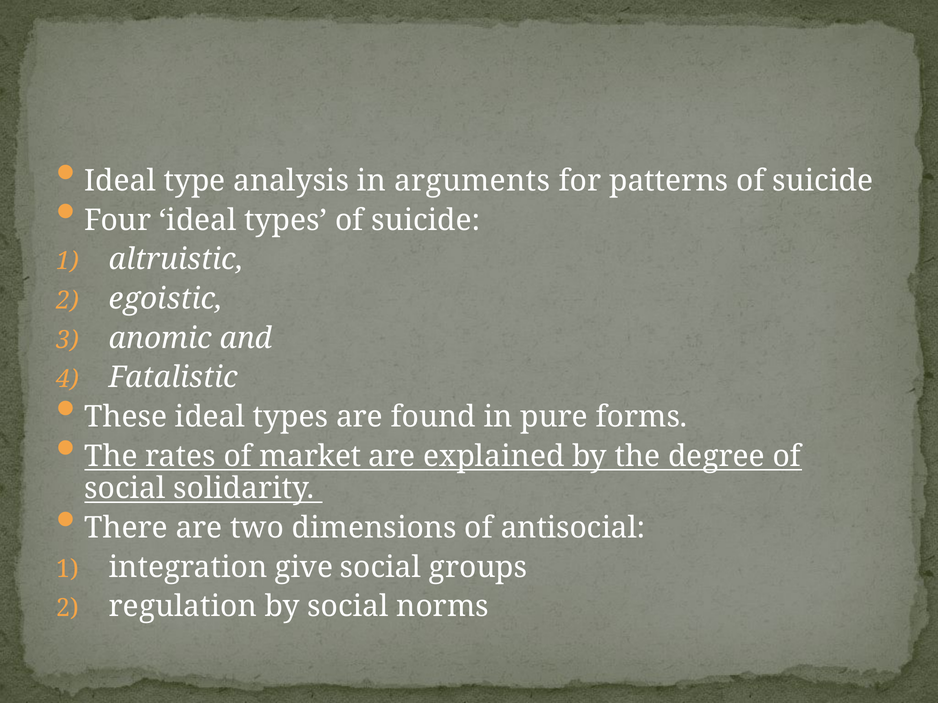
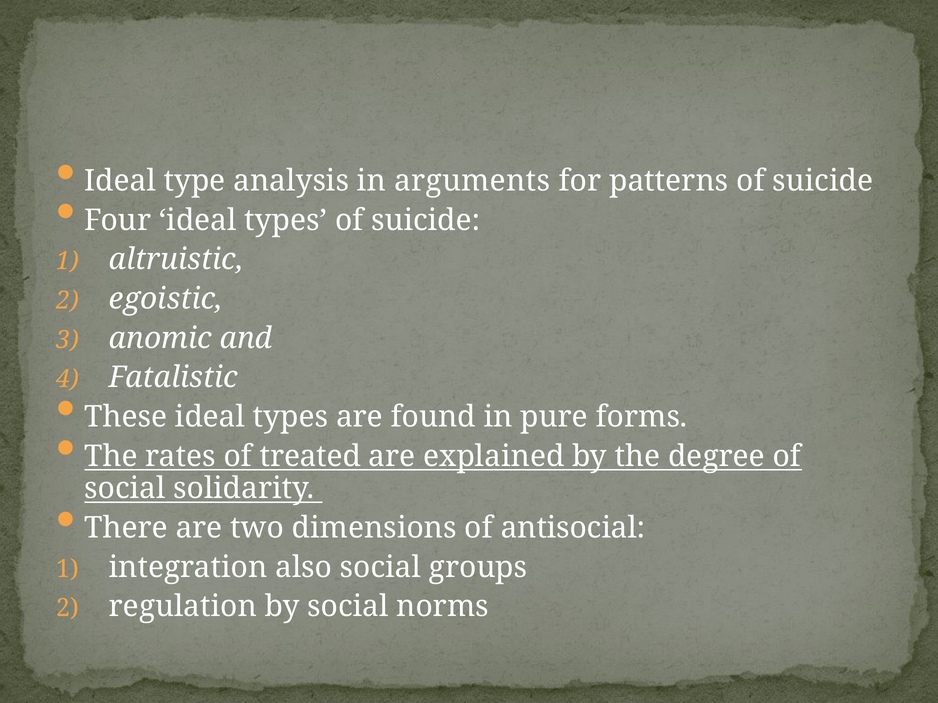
market: market -> treated
give: give -> also
